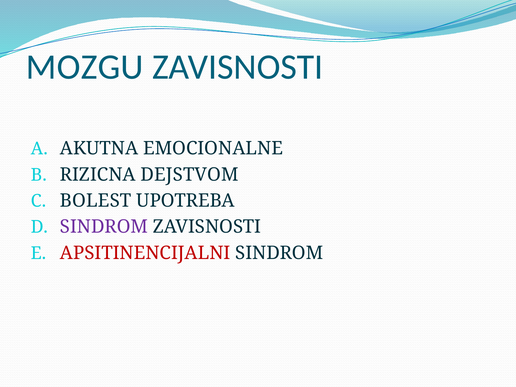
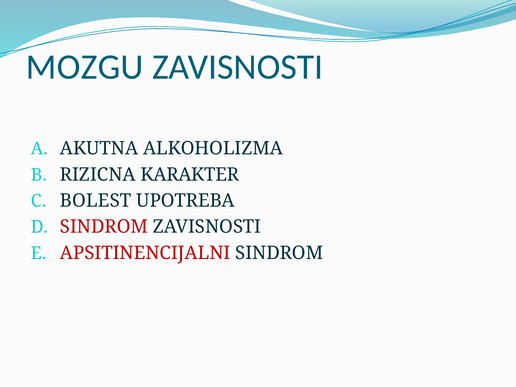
EMOCIONALNE: EMOCIONALNE -> ALKOHOLIZMA
DEJSTVOM: DEJSTVOM -> KARAKTER
SINDROM at (104, 227) colour: purple -> red
